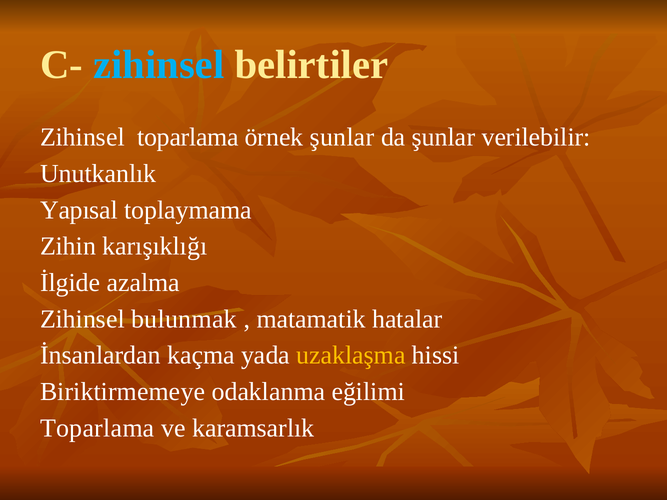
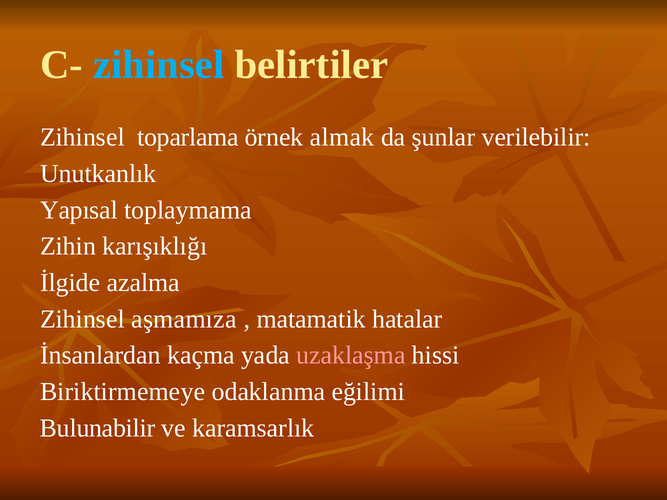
örnek şunlar: şunlar -> almak
bulunmak: bulunmak -> aşmamıza
uzaklaşma colour: yellow -> pink
Toparlama at (97, 428): Toparlama -> Bulunabilir
